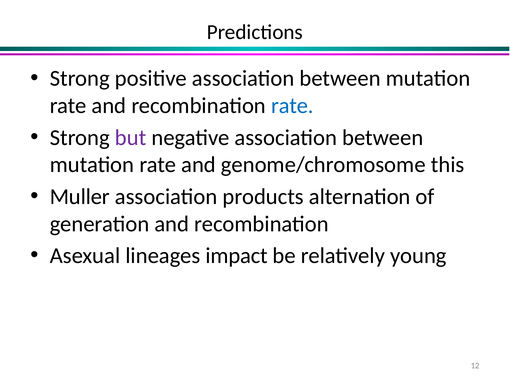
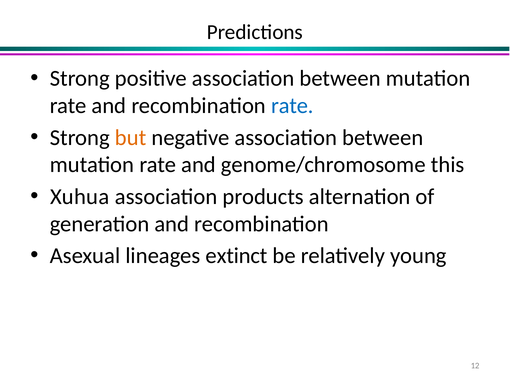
but colour: purple -> orange
Muller: Muller -> Xuhua
impact: impact -> extinct
